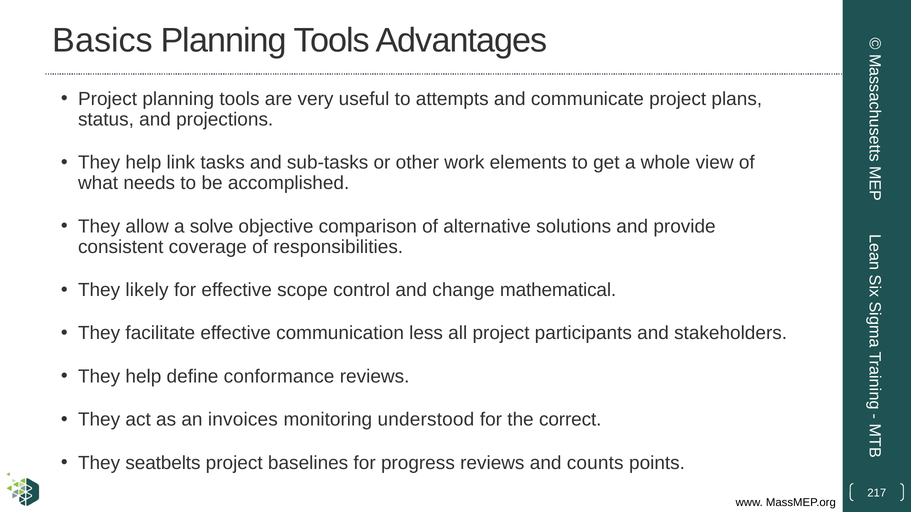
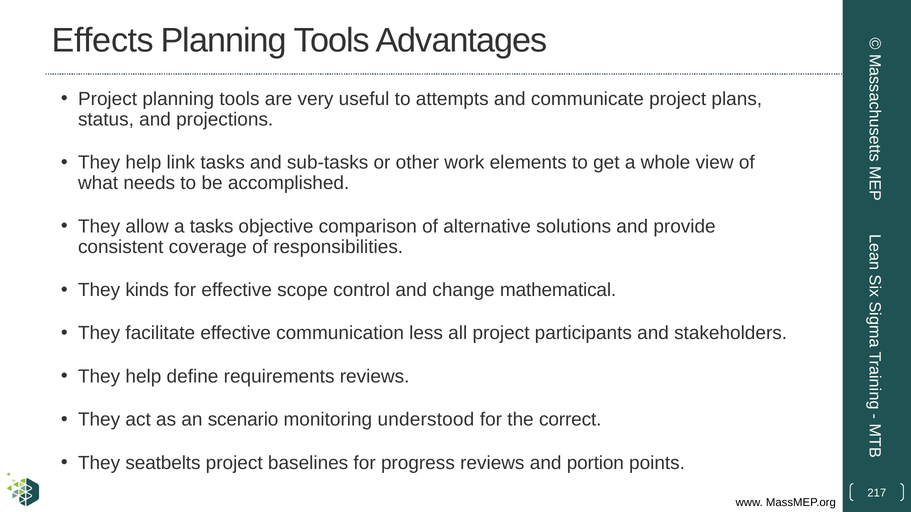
Basics: Basics -> Effects
a solve: solve -> tasks
likely: likely -> kinds
conformance: conformance -> requirements
invoices: invoices -> scenario
counts: counts -> portion
